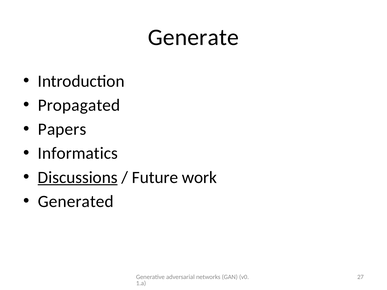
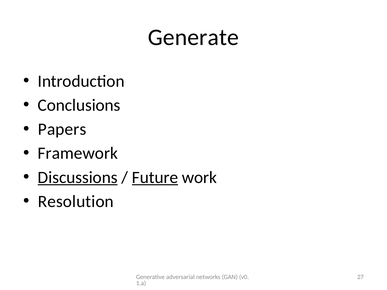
Propagated: Propagated -> Conclusions
Informatics: Informatics -> Framework
Future underline: none -> present
Generated: Generated -> Resolution
